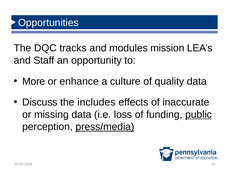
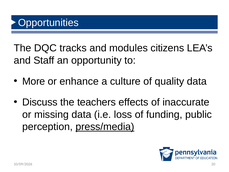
mission: mission -> citizens
includes: includes -> teachers
public underline: present -> none
